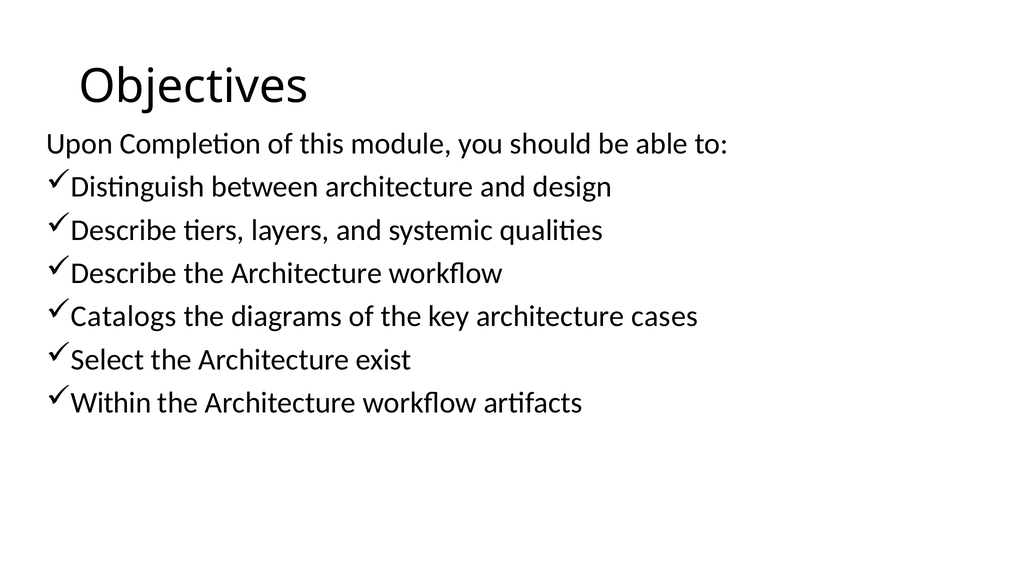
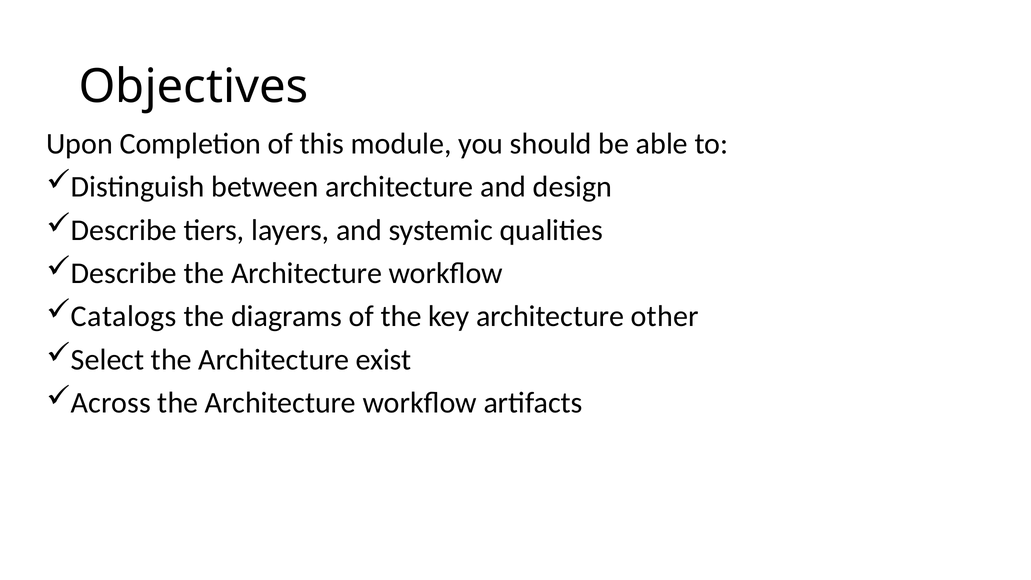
cases: cases -> other
Within: Within -> Across
